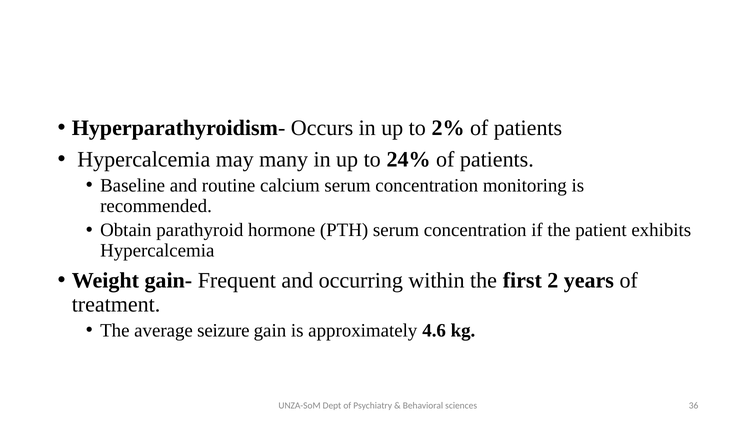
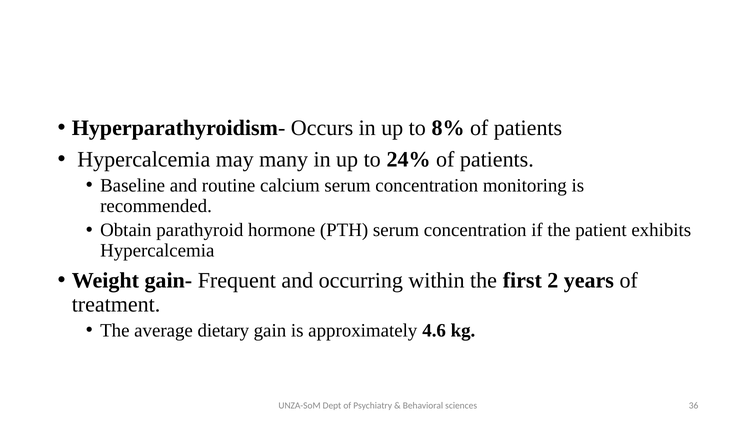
2%: 2% -> 8%
seizure: seizure -> dietary
